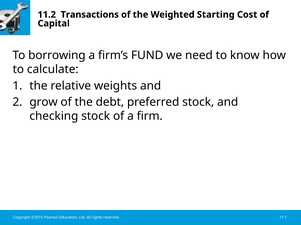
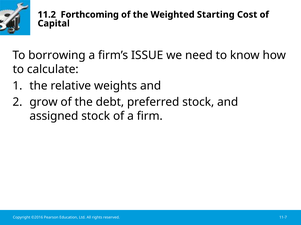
Transactions: Transactions -> Forthcoming
FUND: FUND -> ISSUE
checking: checking -> assigned
